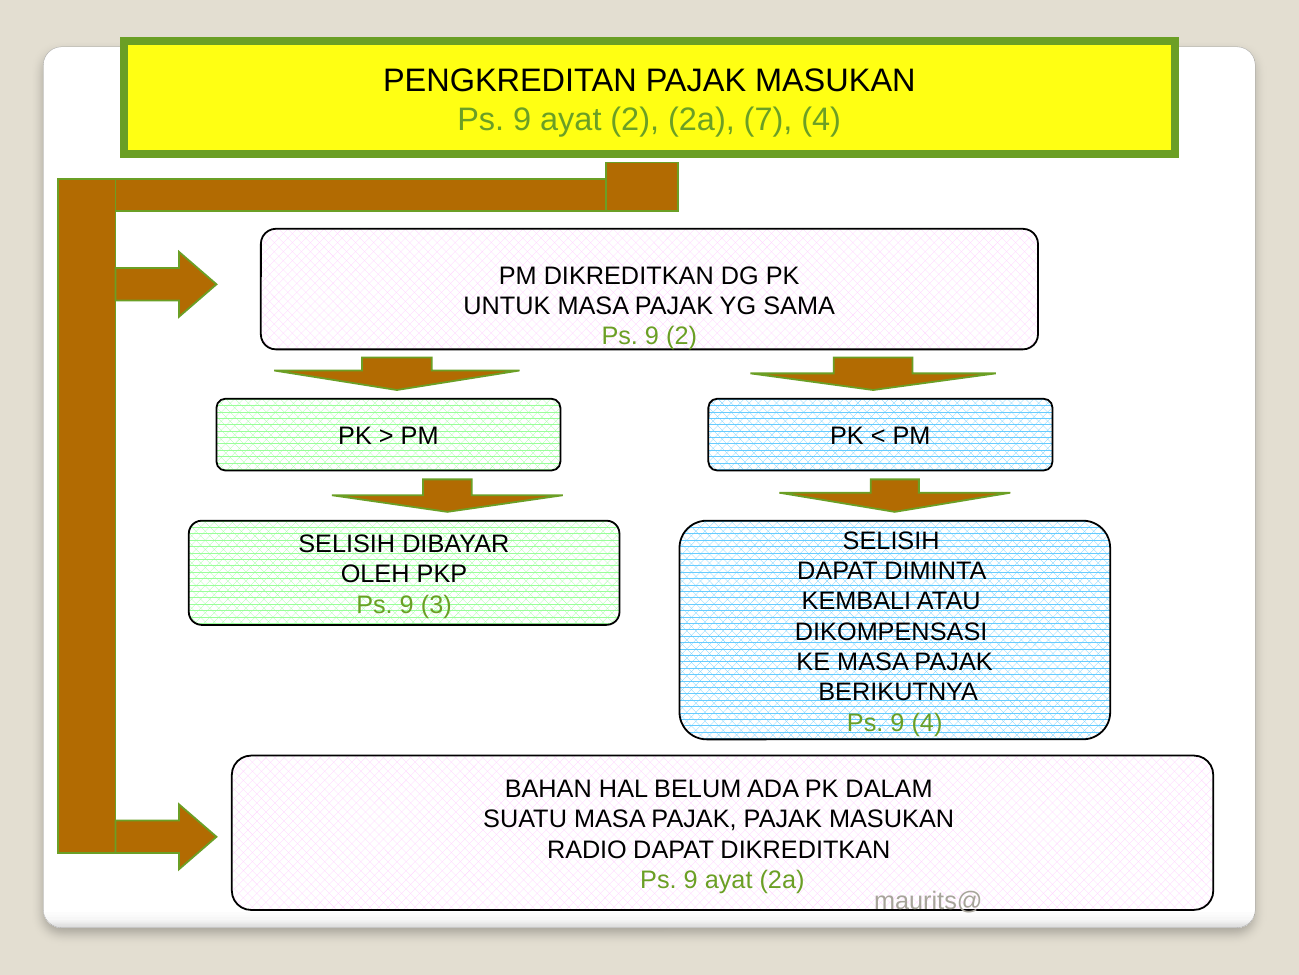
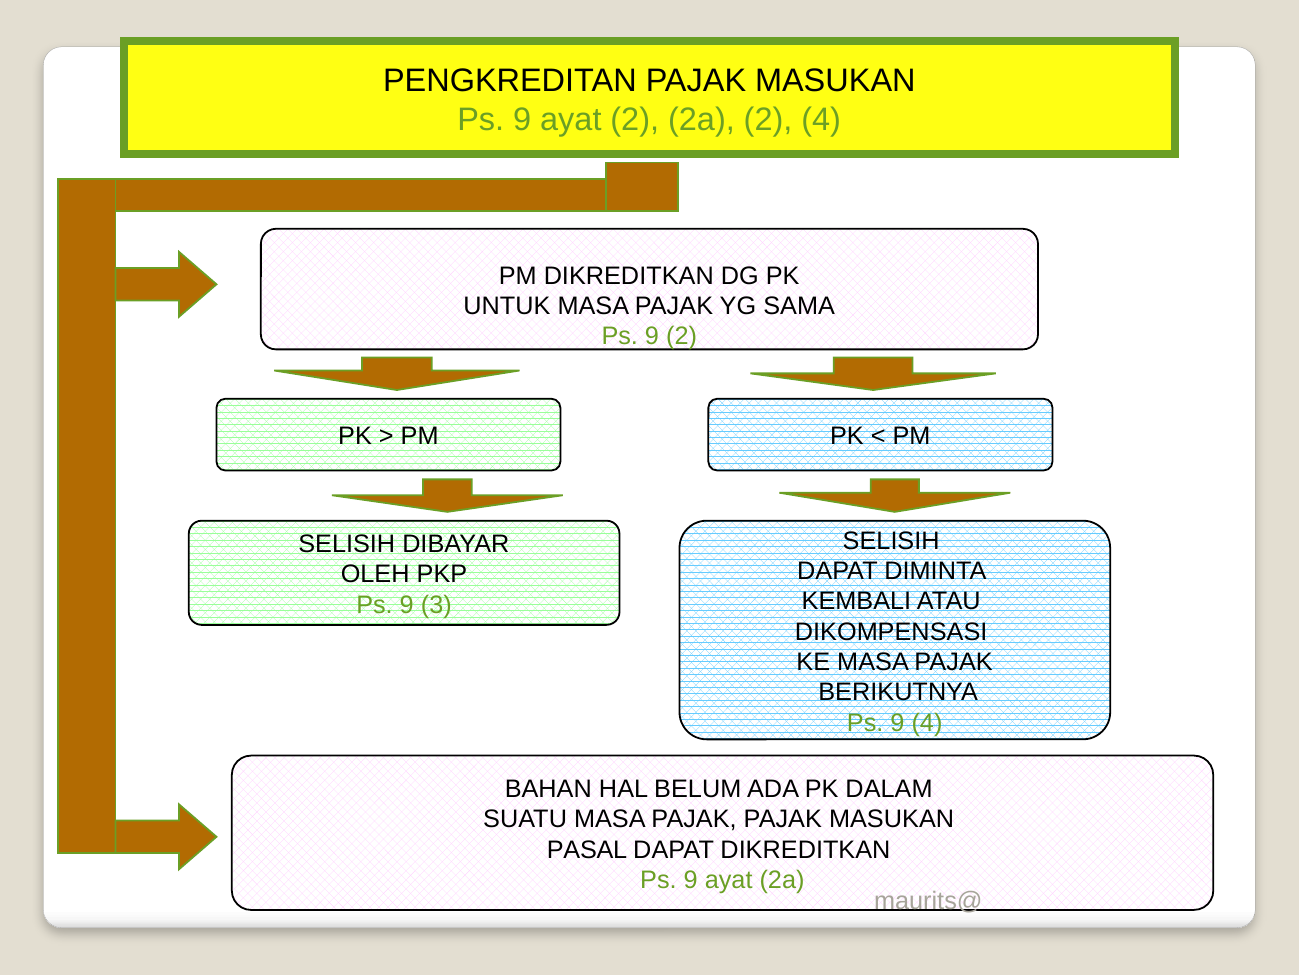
2a 7: 7 -> 2
RADIO: RADIO -> PASAL
